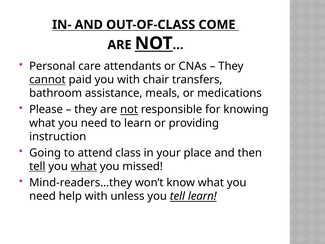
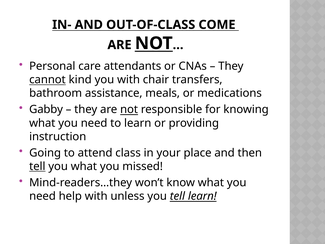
paid: paid -> kind
Please: Please -> Gabby
what at (84, 166) underline: present -> none
